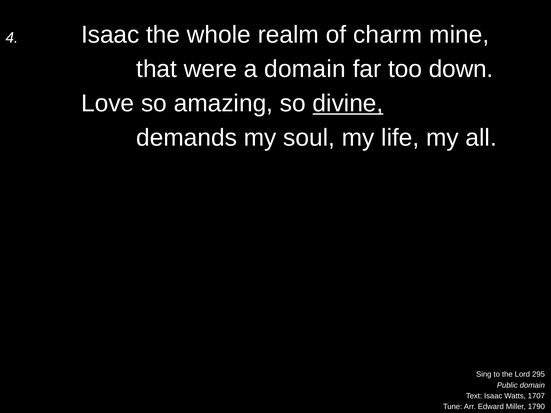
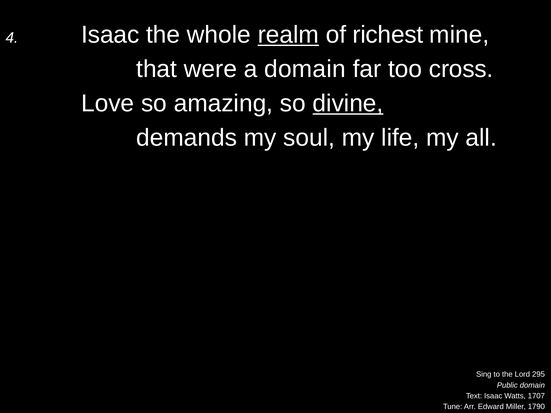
realm underline: none -> present
charm: charm -> richest
down: down -> cross
